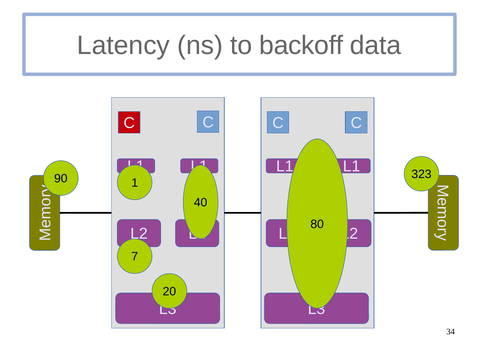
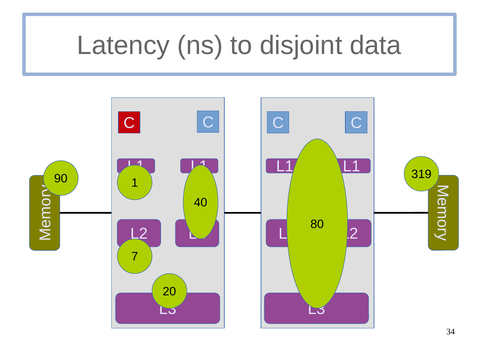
backoff: backoff -> disjoint
323: 323 -> 319
